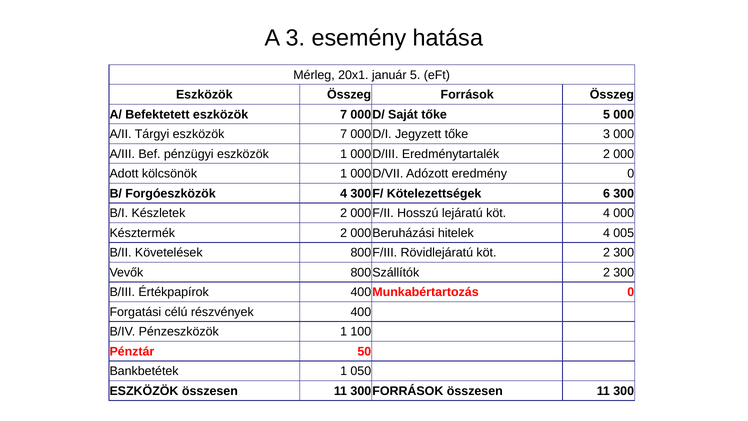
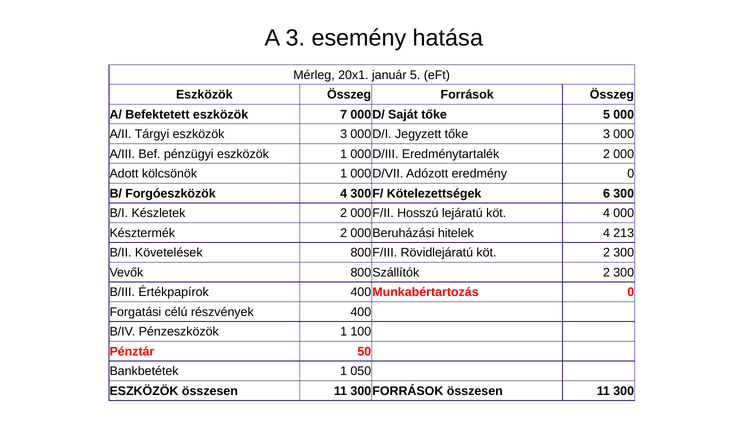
Tárgyi eszközök 7: 7 -> 3
005: 005 -> 213
